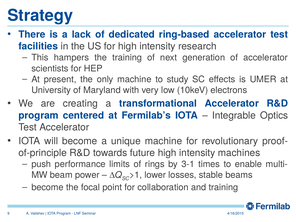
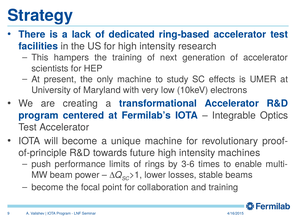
3-1: 3-1 -> 3-6
